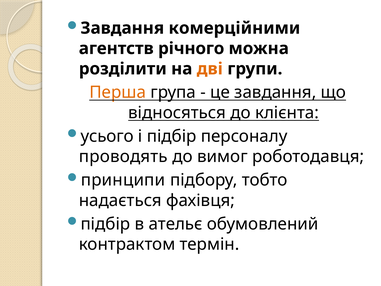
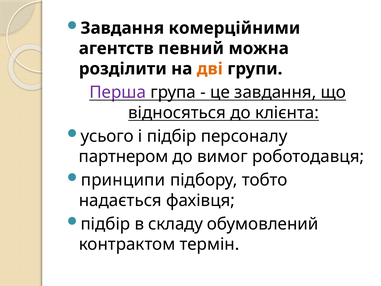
річного: річного -> певний
Перша colour: orange -> purple
проводять: проводять -> партнером
ательє: ательє -> складу
